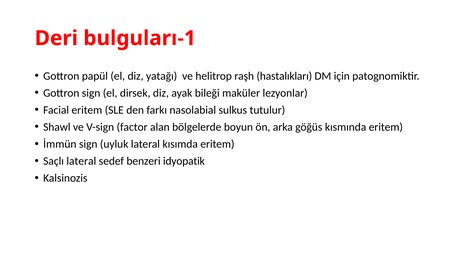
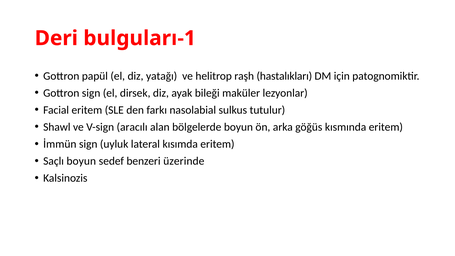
factor: factor -> aracılı
Saçlı lateral: lateral -> boyun
idyopatik: idyopatik -> üzerinde
